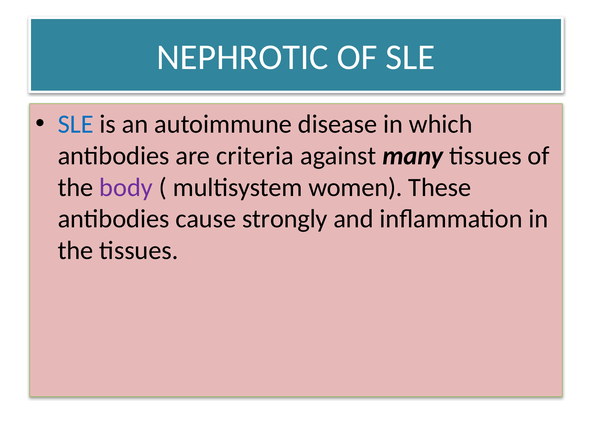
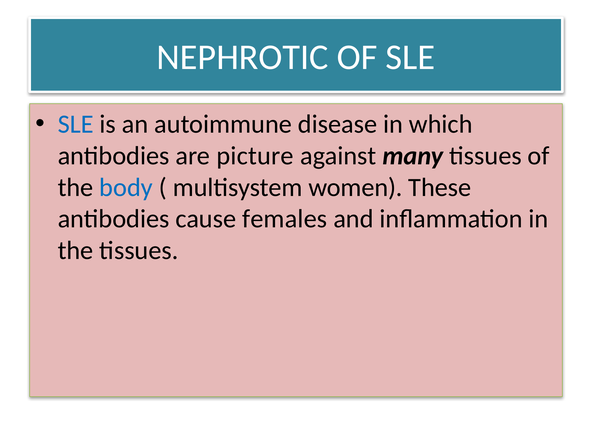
criteria: criteria -> picture
body colour: purple -> blue
strongly: strongly -> females
